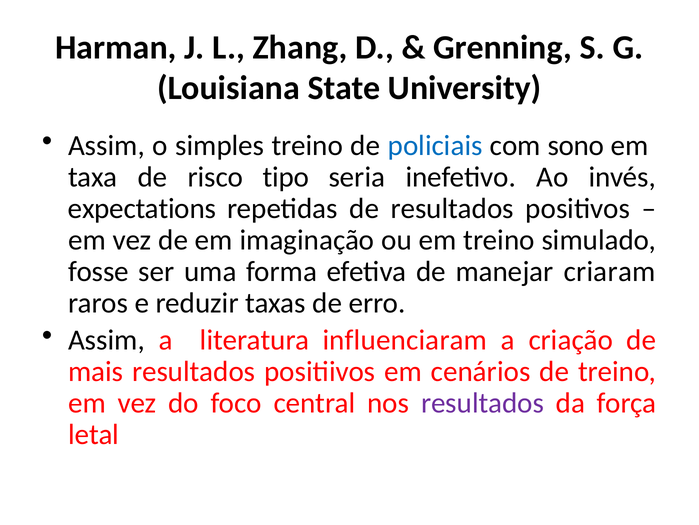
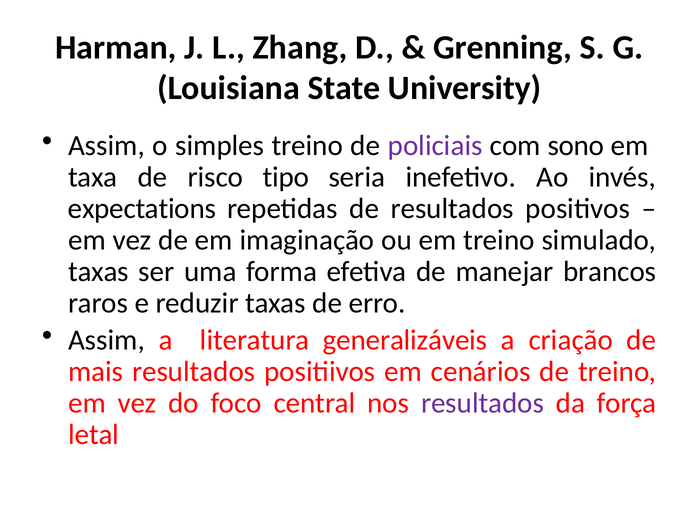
policiais colour: blue -> purple
fosse at (98, 271): fosse -> taxas
criaram: criaram -> brancos
influenciaram: influenciaram -> generalizáveis
